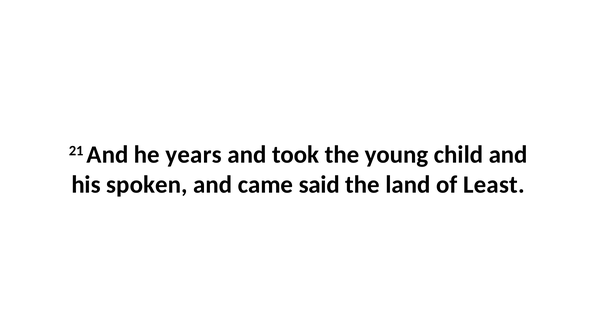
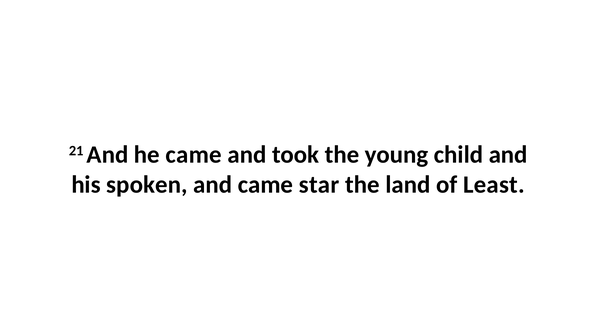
he years: years -> came
said: said -> star
